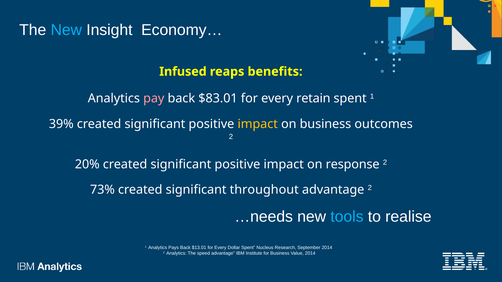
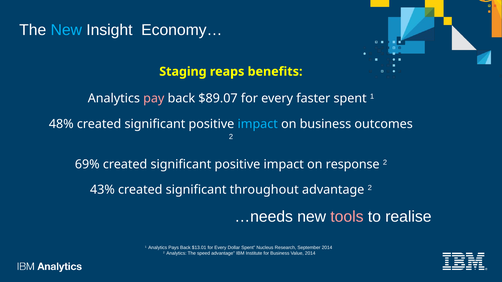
Infused: Infused -> Staging
$83.01: $83.01 -> $89.07
retain: retain -> faster
39%: 39% -> 48%
impact at (258, 124) colour: yellow -> light blue
20%: 20% -> 69%
73%: 73% -> 43%
tools colour: light blue -> pink
